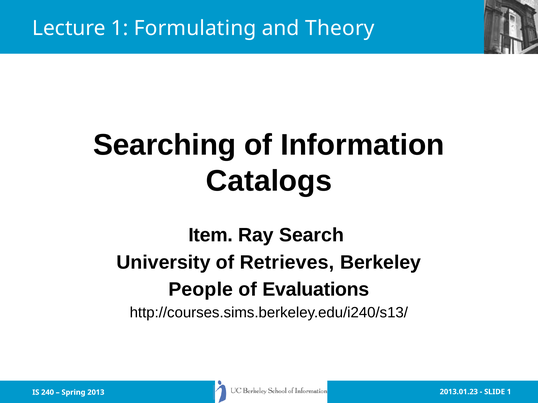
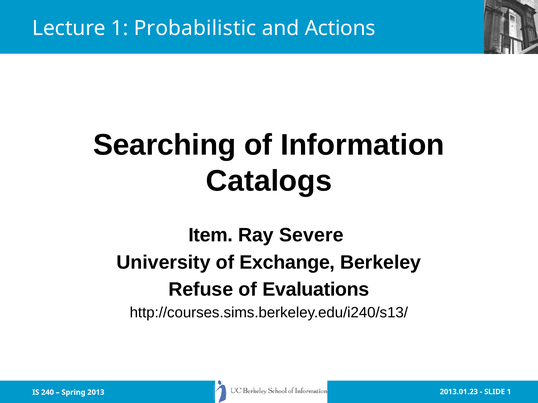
Formulating: Formulating -> Probabilistic
Theory: Theory -> Actions
Search: Search -> Severe
Retrieves: Retrieves -> Exchange
People: People -> Refuse
